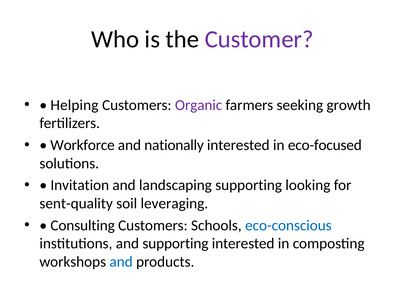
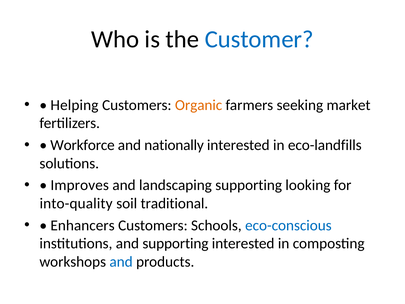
Customer colour: purple -> blue
Organic colour: purple -> orange
growth: growth -> market
eco-focused: eco-focused -> eco-landfills
Invitation: Invitation -> Improves
sent-quality: sent-quality -> into-quality
leveraging: leveraging -> traditional
Consulting: Consulting -> Enhancers
